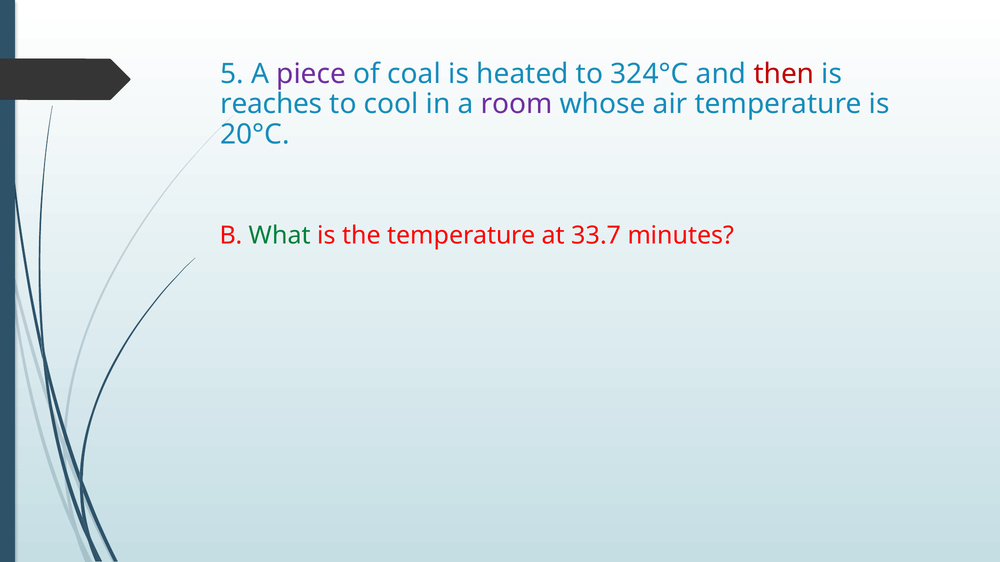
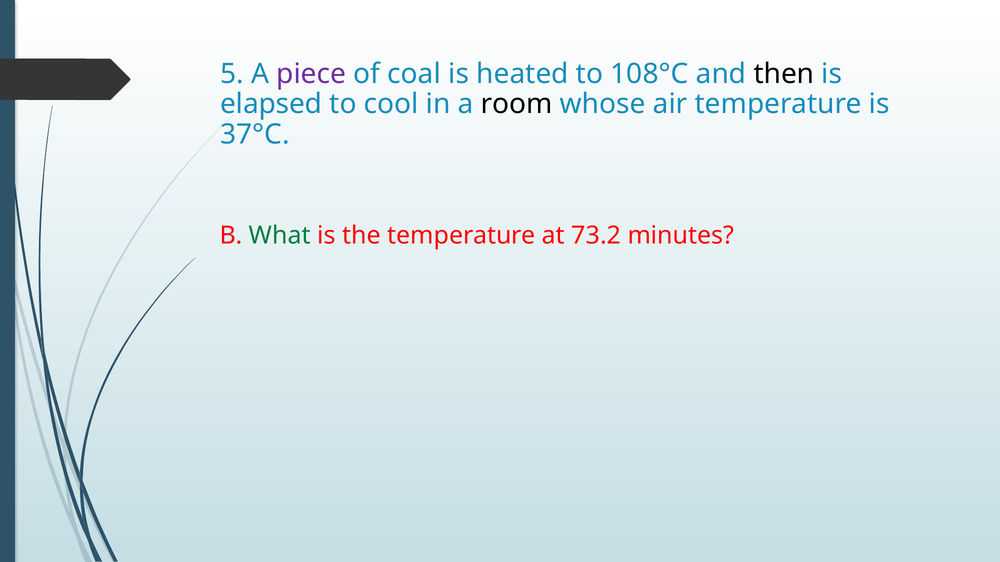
324°C: 324°C -> 108°C
then colour: red -> black
reaches: reaches -> elapsed
room colour: purple -> black
20°C: 20°C -> 37°C
33.7: 33.7 -> 73.2
